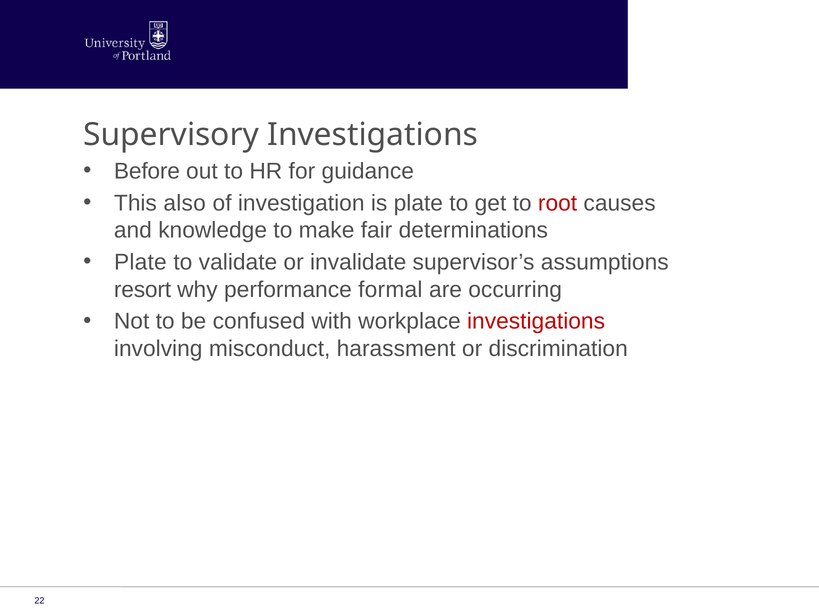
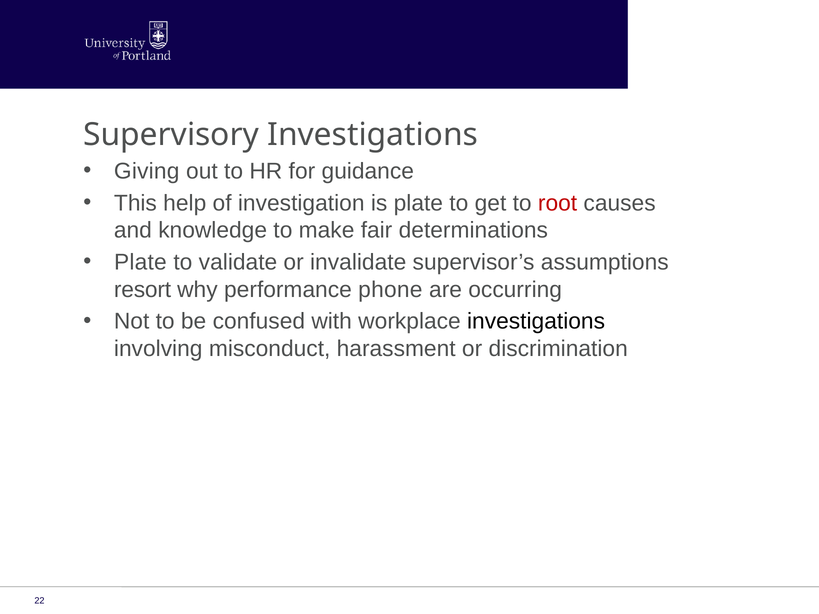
Before: Before -> Giving
also: also -> help
formal: formal -> phone
investigations at (536, 322) colour: red -> black
